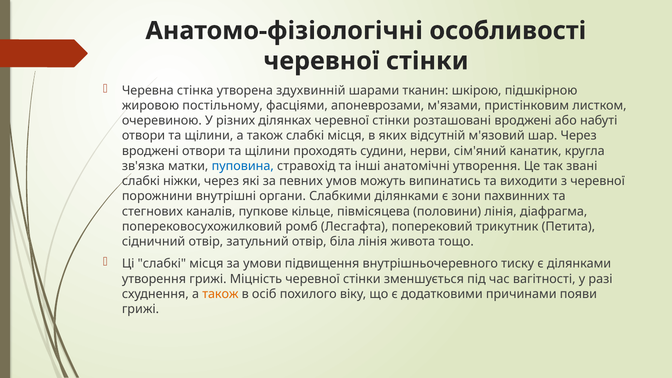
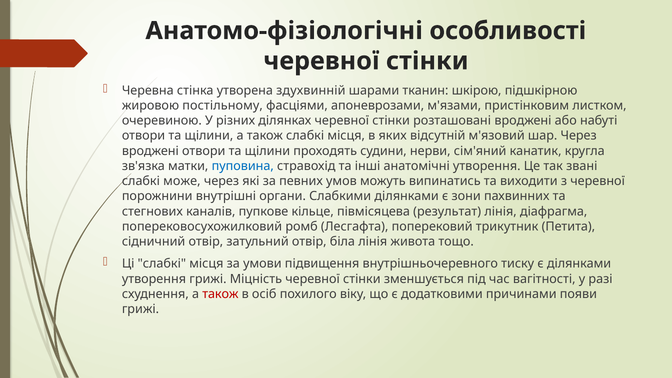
ніжки: ніжки -> може
половини: половини -> результат
також at (220, 294) colour: orange -> red
